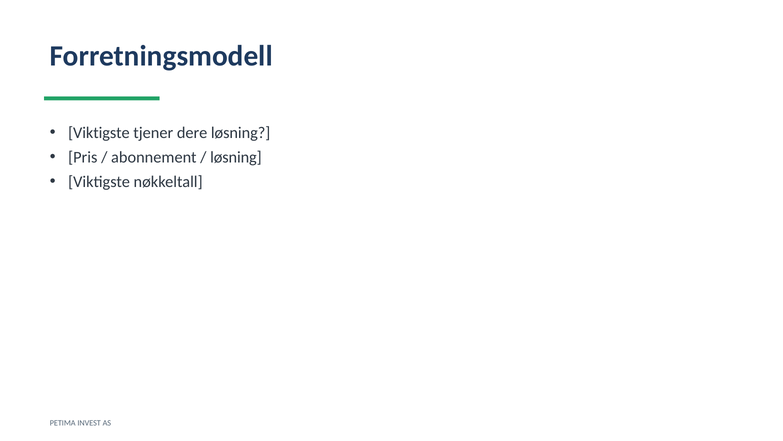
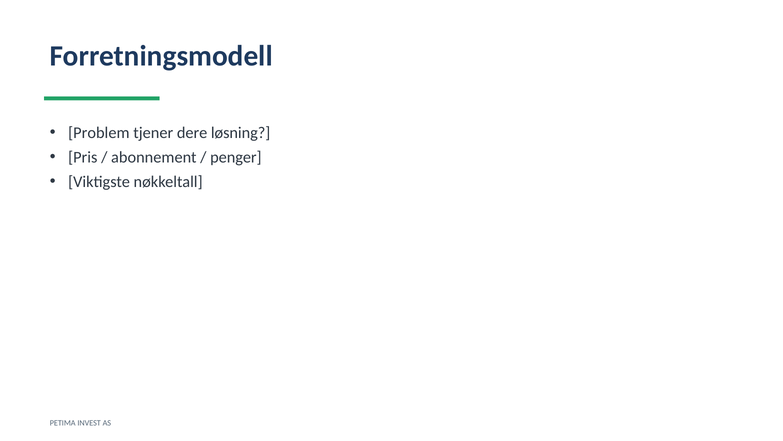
Viktigste at (99, 133): Viktigste -> Problem
løsning at (236, 157): løsning -> penger
